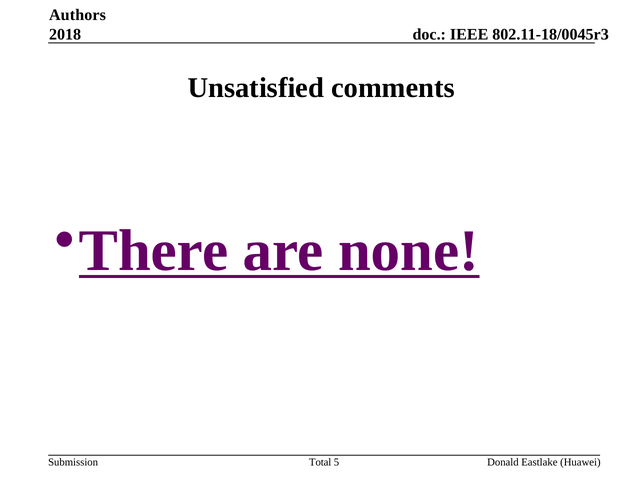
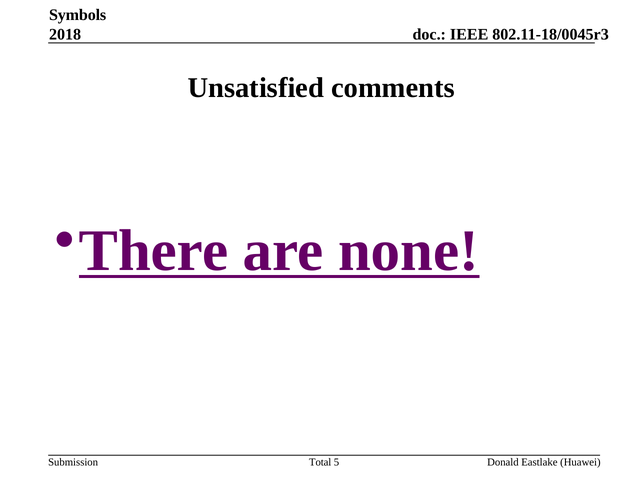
Authors: Authors -> Symbols
